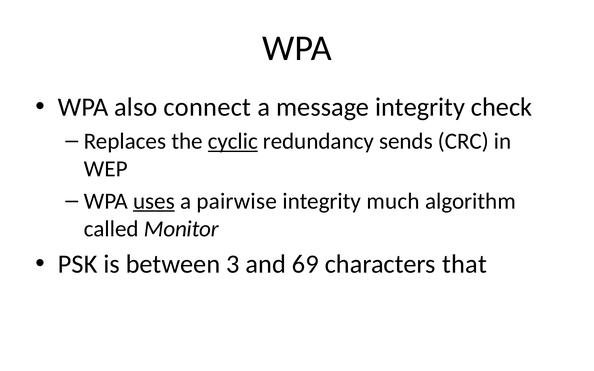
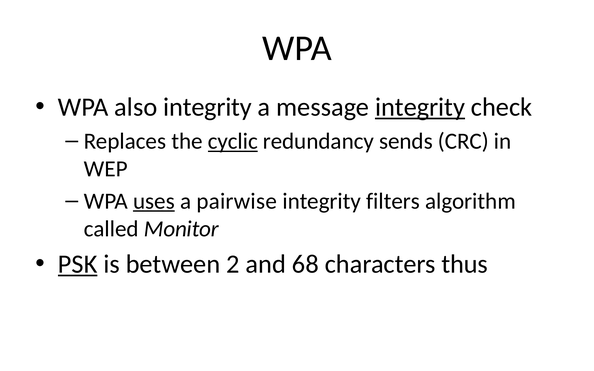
also connect: connect -> integrity
integrity at (420, 107) underline: none -> present
much: much -> filters
PSK underline: none -> present
3: 3 -> 2
69: 69 -> 68
that: that -> thus
